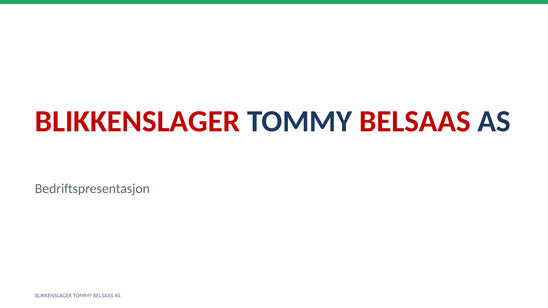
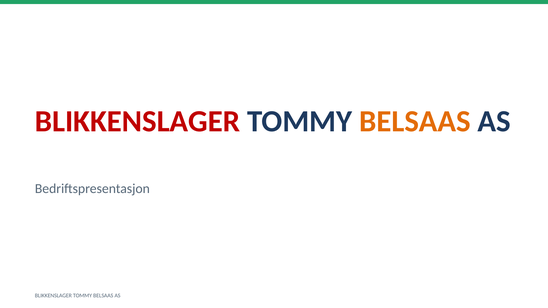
BELSAAS at (415, 122) colour: red -> orange
